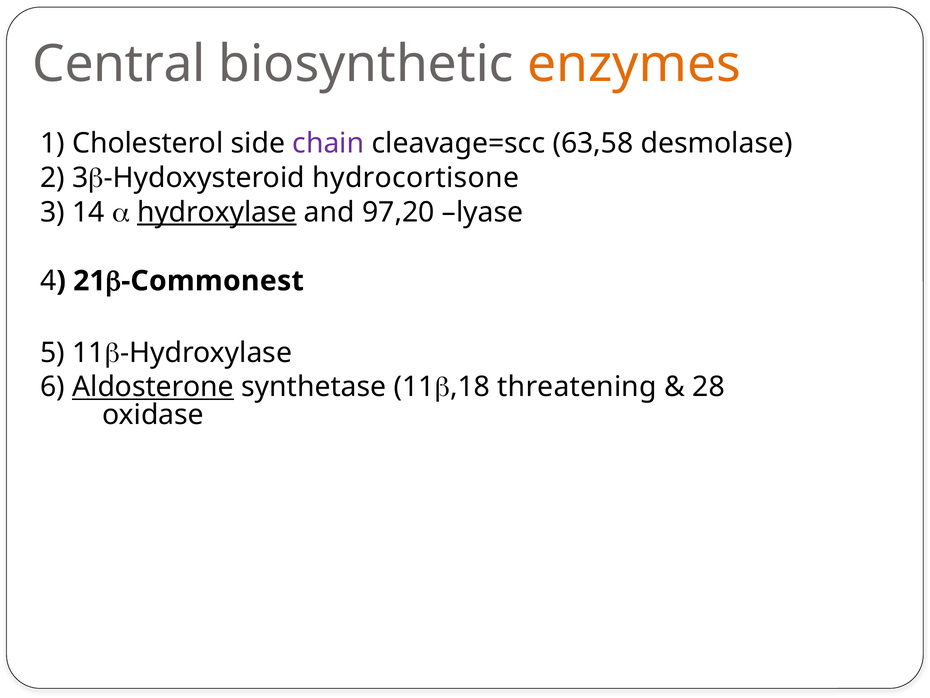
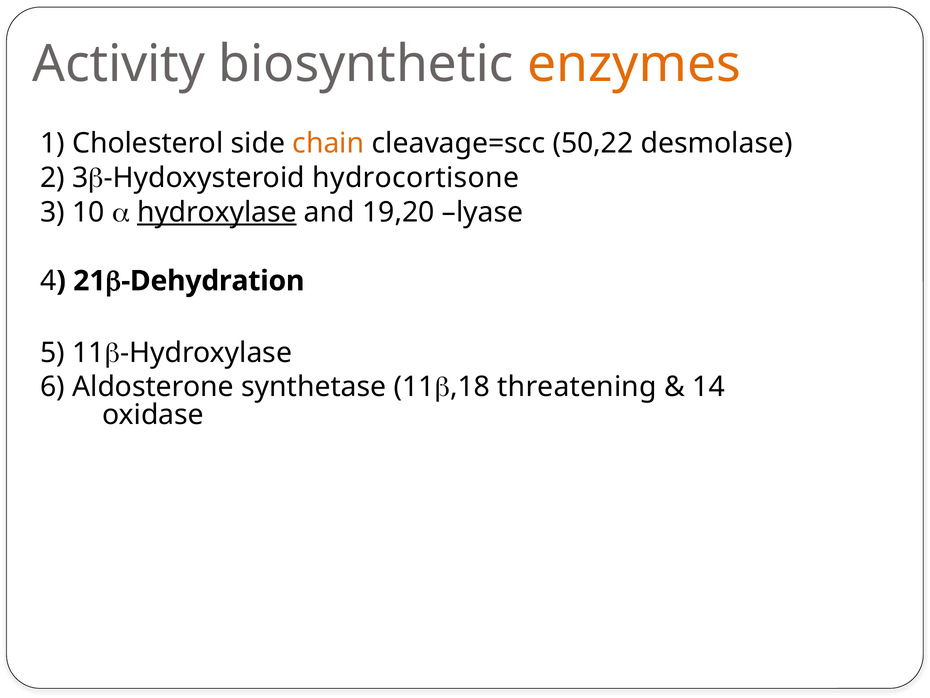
Central: Central -> Activity
chain colour: purple -> orange
63,58: 63,58 -> 50,22
14: 14 -> 10
97,20: 97,20 -> 19,20
Commonest: Commonest -> Dehydration
Aldosterone underline: present -> none
28: 28 -> 14
